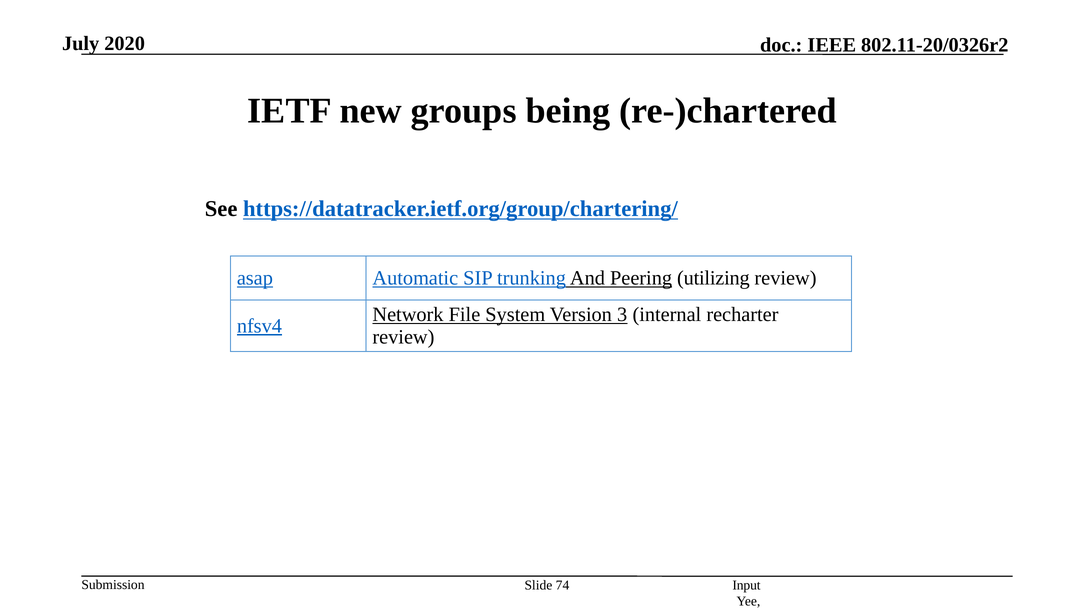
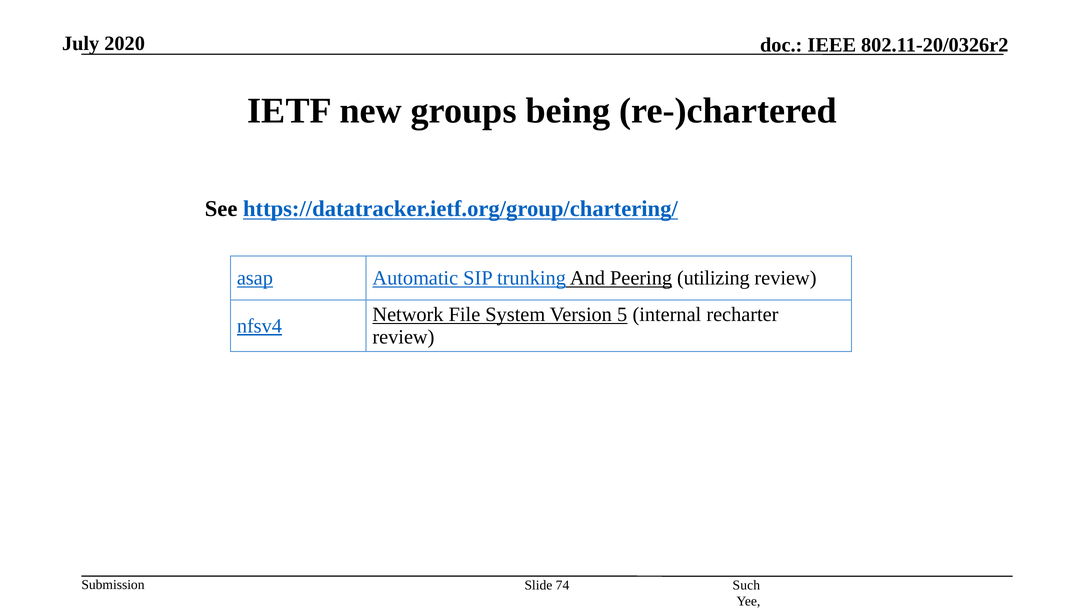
3: 3 -> 5
Input: Input -> Such
